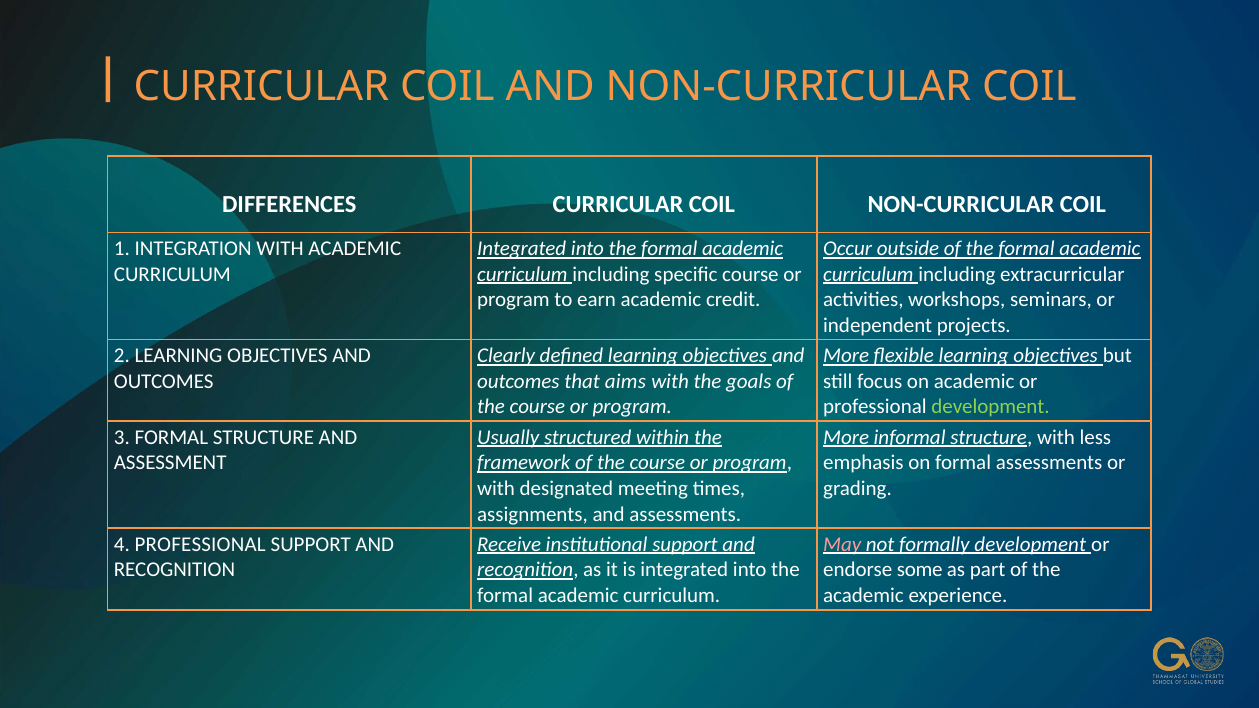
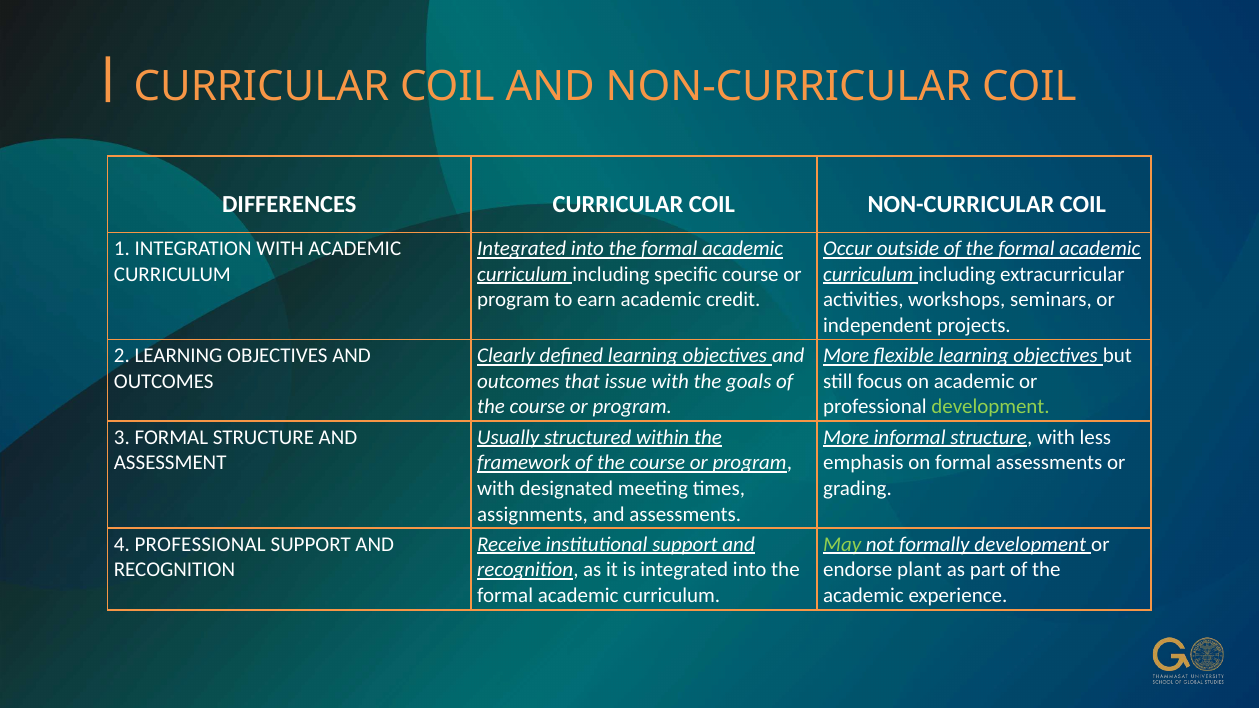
aims: aims -> issue
May colour: pink -> light green
some: some -> plant
